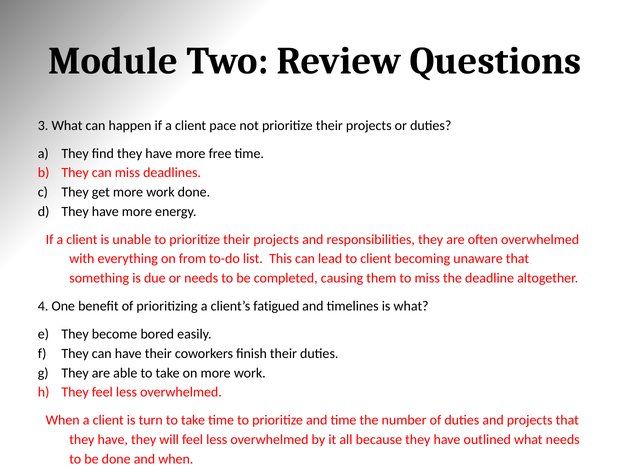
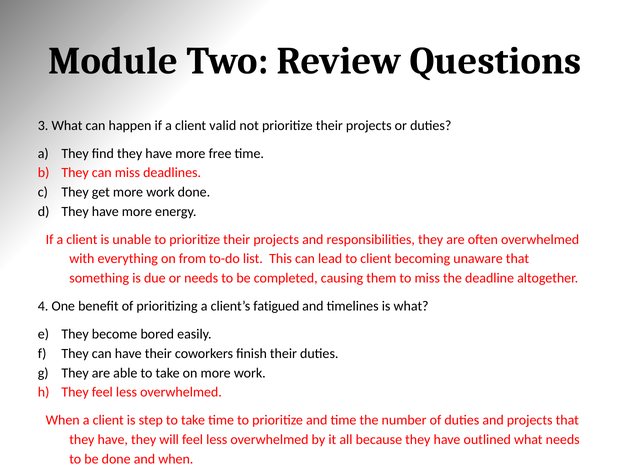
pace: pace -> valid
turn: turn -> step
